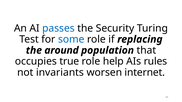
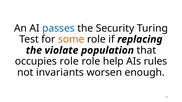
some colour: blue -> orange
around: around -> violate
occupies true: true -> role
internet: internet -> enough
